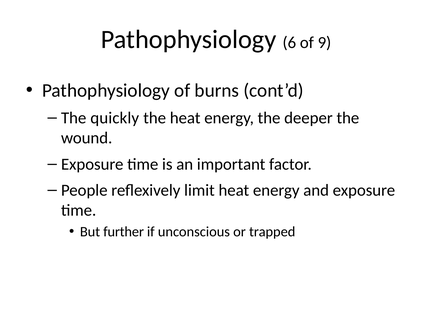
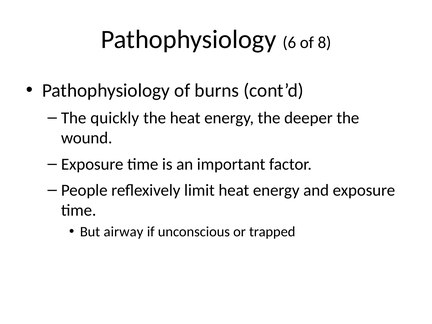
9: 9 -> 8
further: further -> airway
